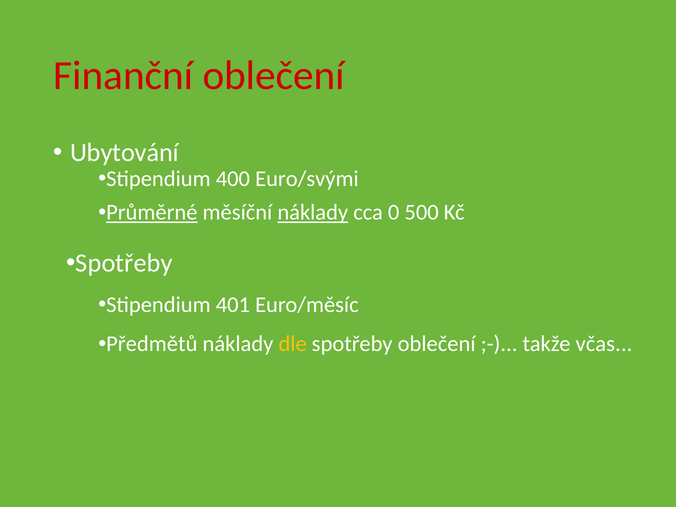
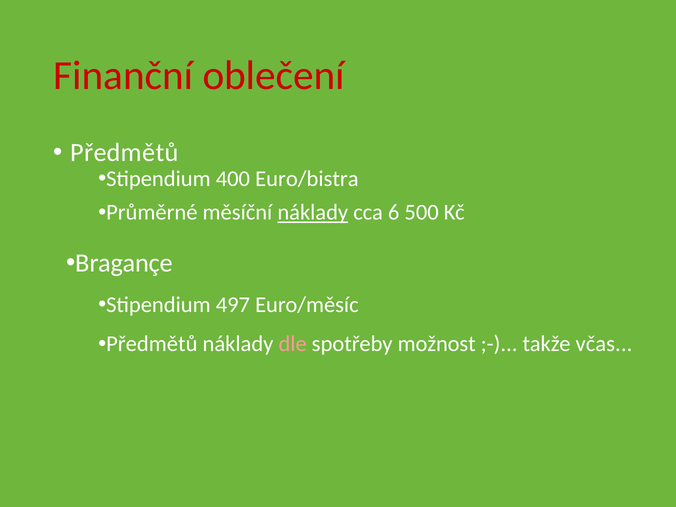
Ubytování at (125, 152): Ubytování -> Předmětů
Euro/svými: Euro/svými -> Euro/bistra
Průměrné underline: present -> none
0: 0 -> 6
Spotřeby at (124, 263): Spotřeby -> Bragançe
401: 401 -> 497
dle colour: yellow -> pink
spotřeby oblečení: oblečení -> možnost
